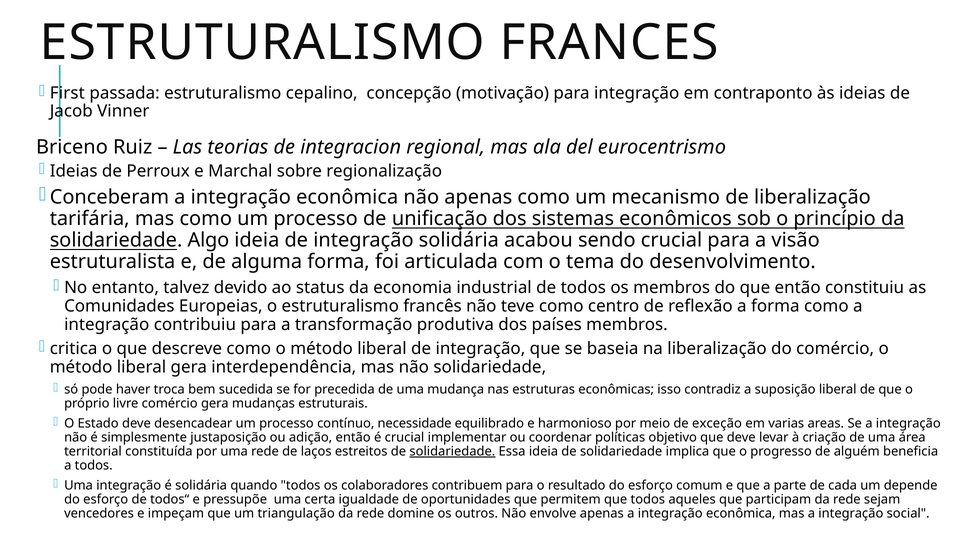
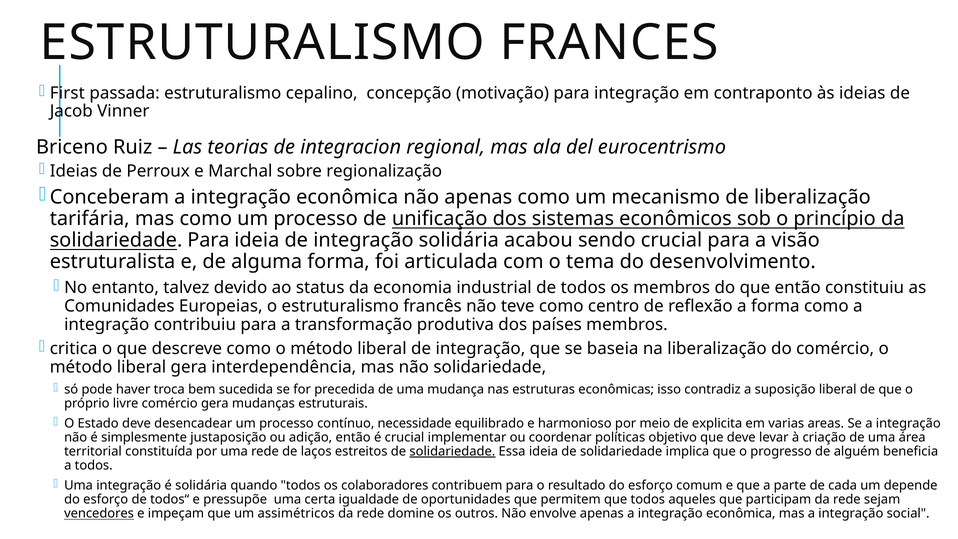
solidariedade Algo: Algo -> Para
exceção: exceção -> explicita
vencedores underline: none -> present
triangulação: triangulação -> assimétricos
